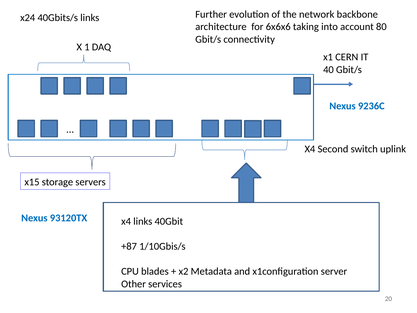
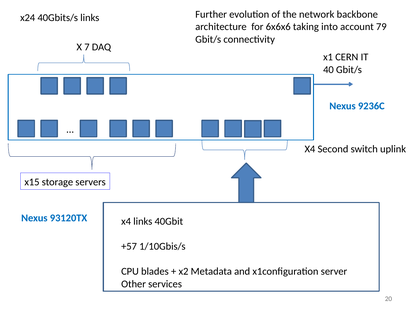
80: 80 -> 79
1: 1 -> 7
+87: +87 -> +57
